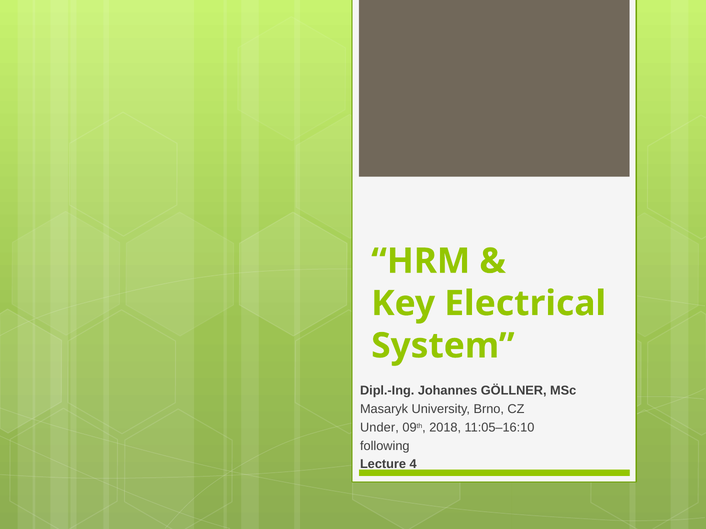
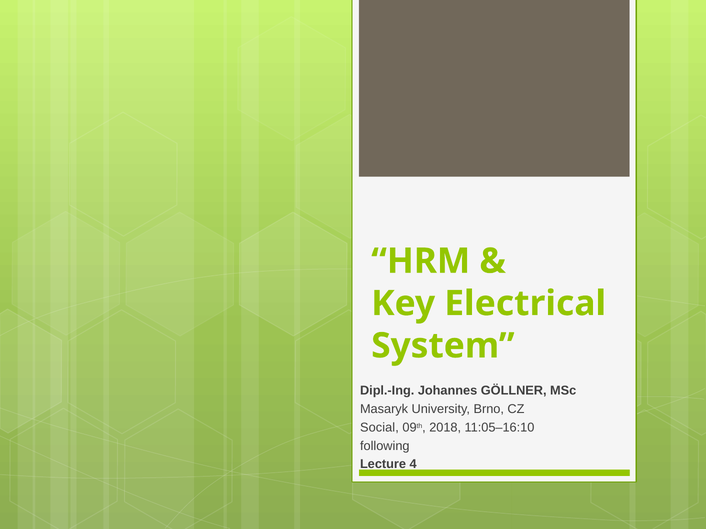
Under: Under -> Social
